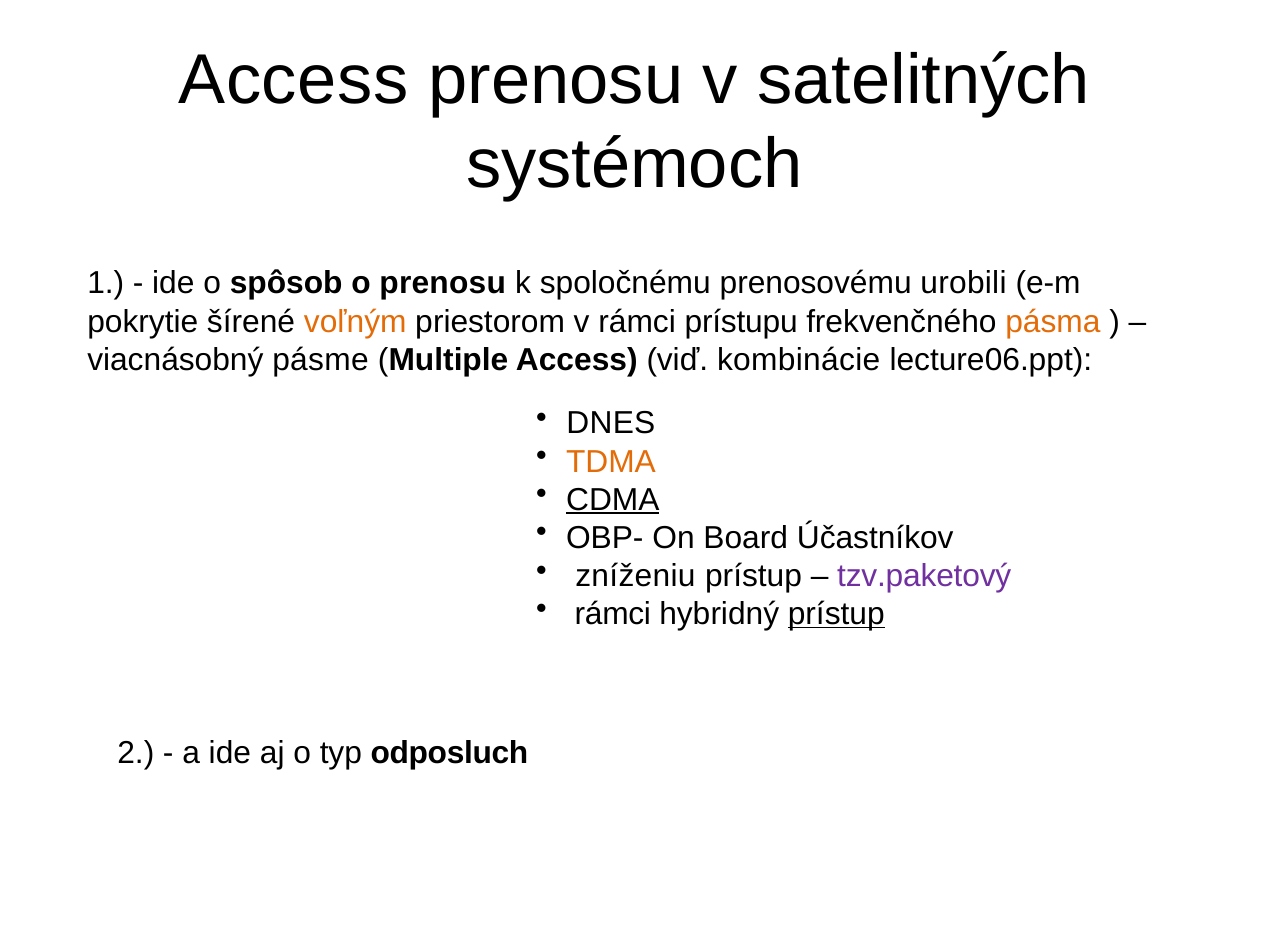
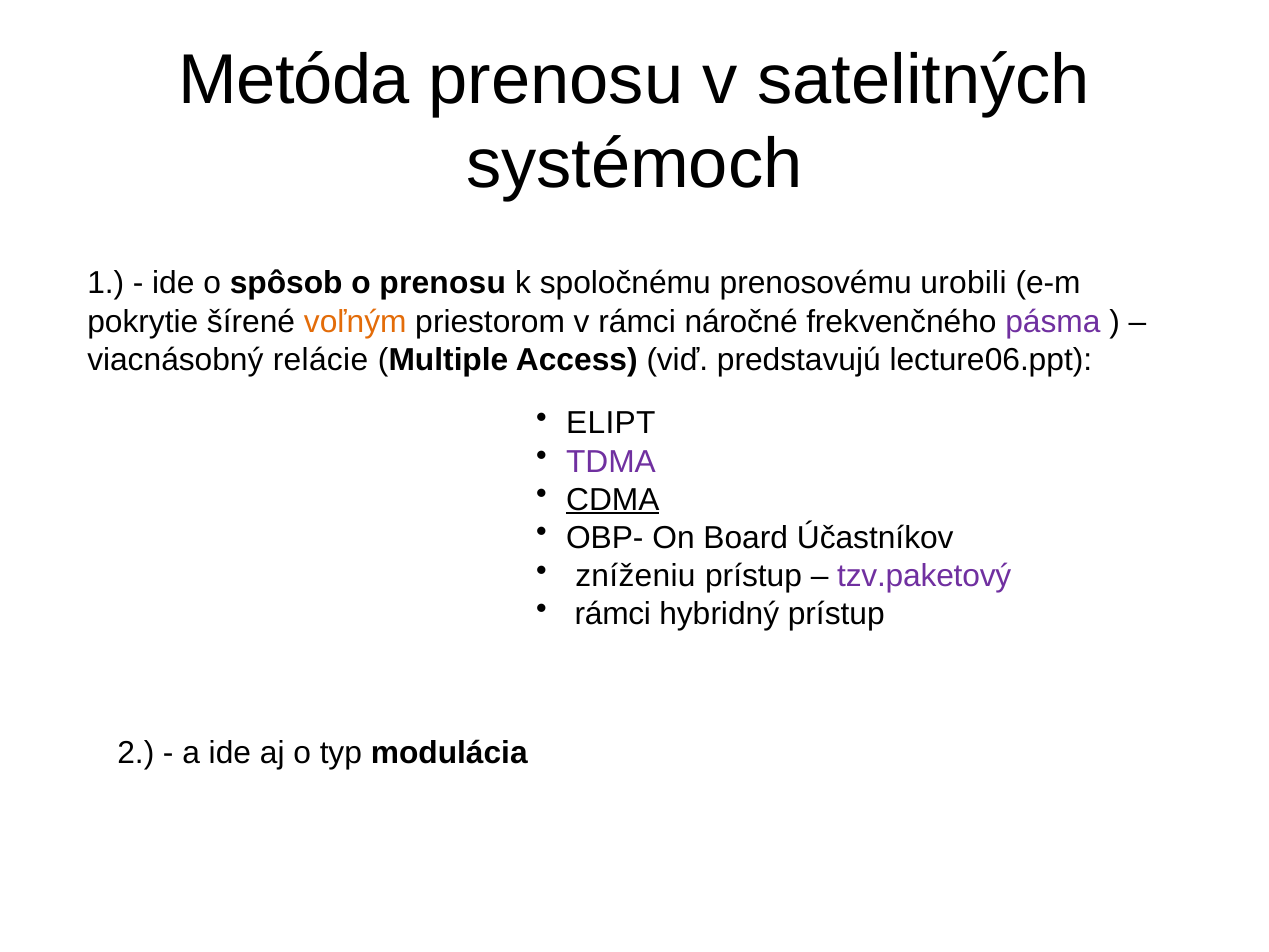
Access at (294, 80): Access -> Metóda
prístupu: prístupu -> náročné
pásma colour: orange -> purple
pásme: pásme -> relácie
kombinácie: kombinácie -> predstavujú
DNES: DNES -> ELIPT
TDMA colour: orange -> purple
prístup at (836, 614) underline: present -> none
odposluch: odposluch -> modulácia
